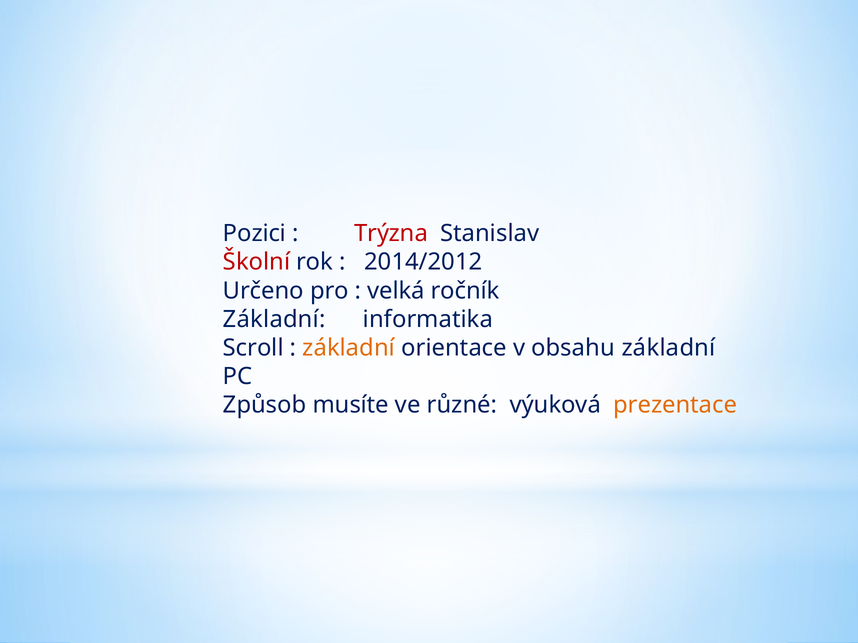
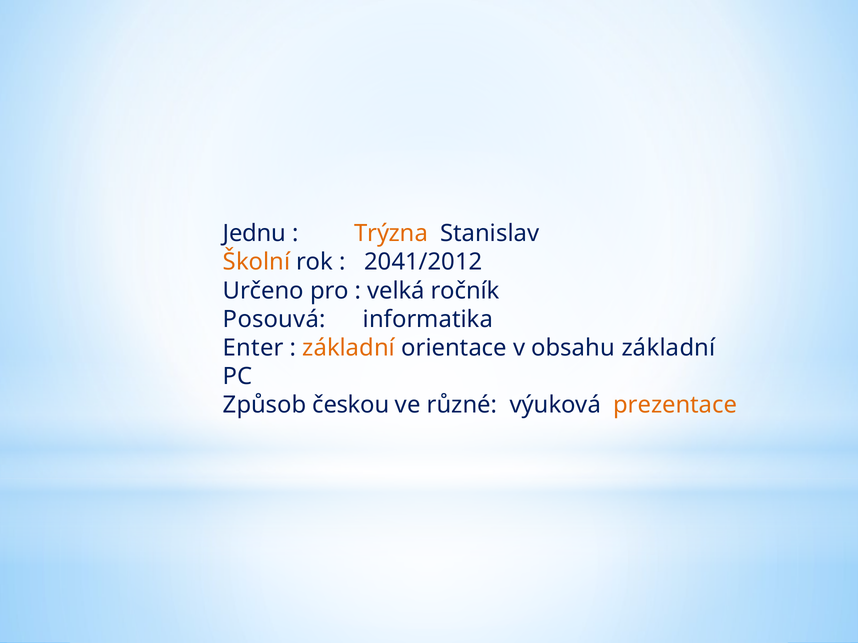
Pozici: Pozici -> Jednu
Trýzna colour: red -> orange
Školní colour: red -> orange
2014/2012: 2014/2012 -> 2041/2012
Základní at (274, 319): Základní -> Posouvá
Scroll: Scroll -> Enter
musíte: musíte -> českou
